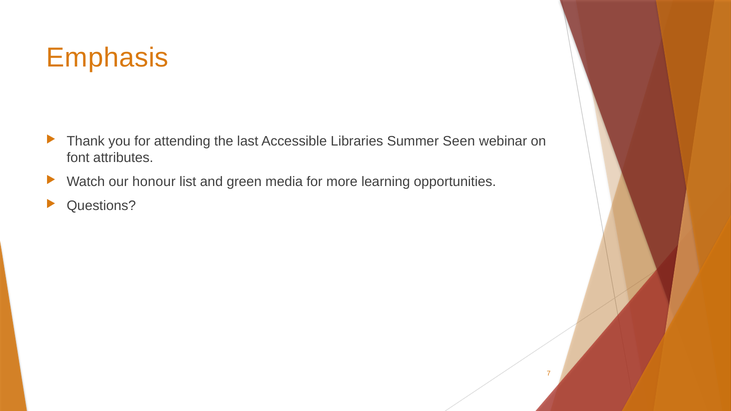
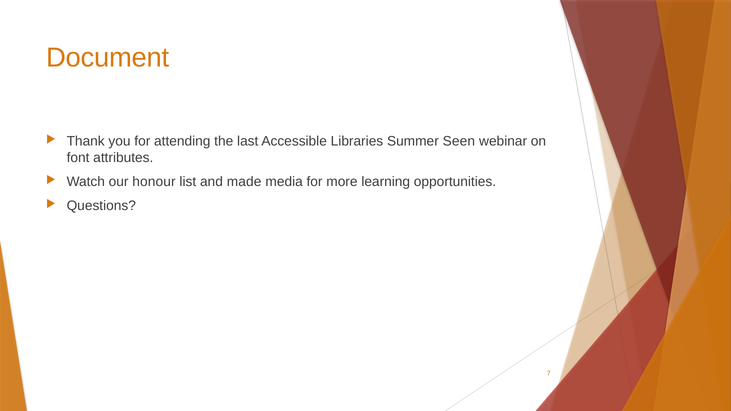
Emphasis: Emphasis -> Document
green: green -> made
